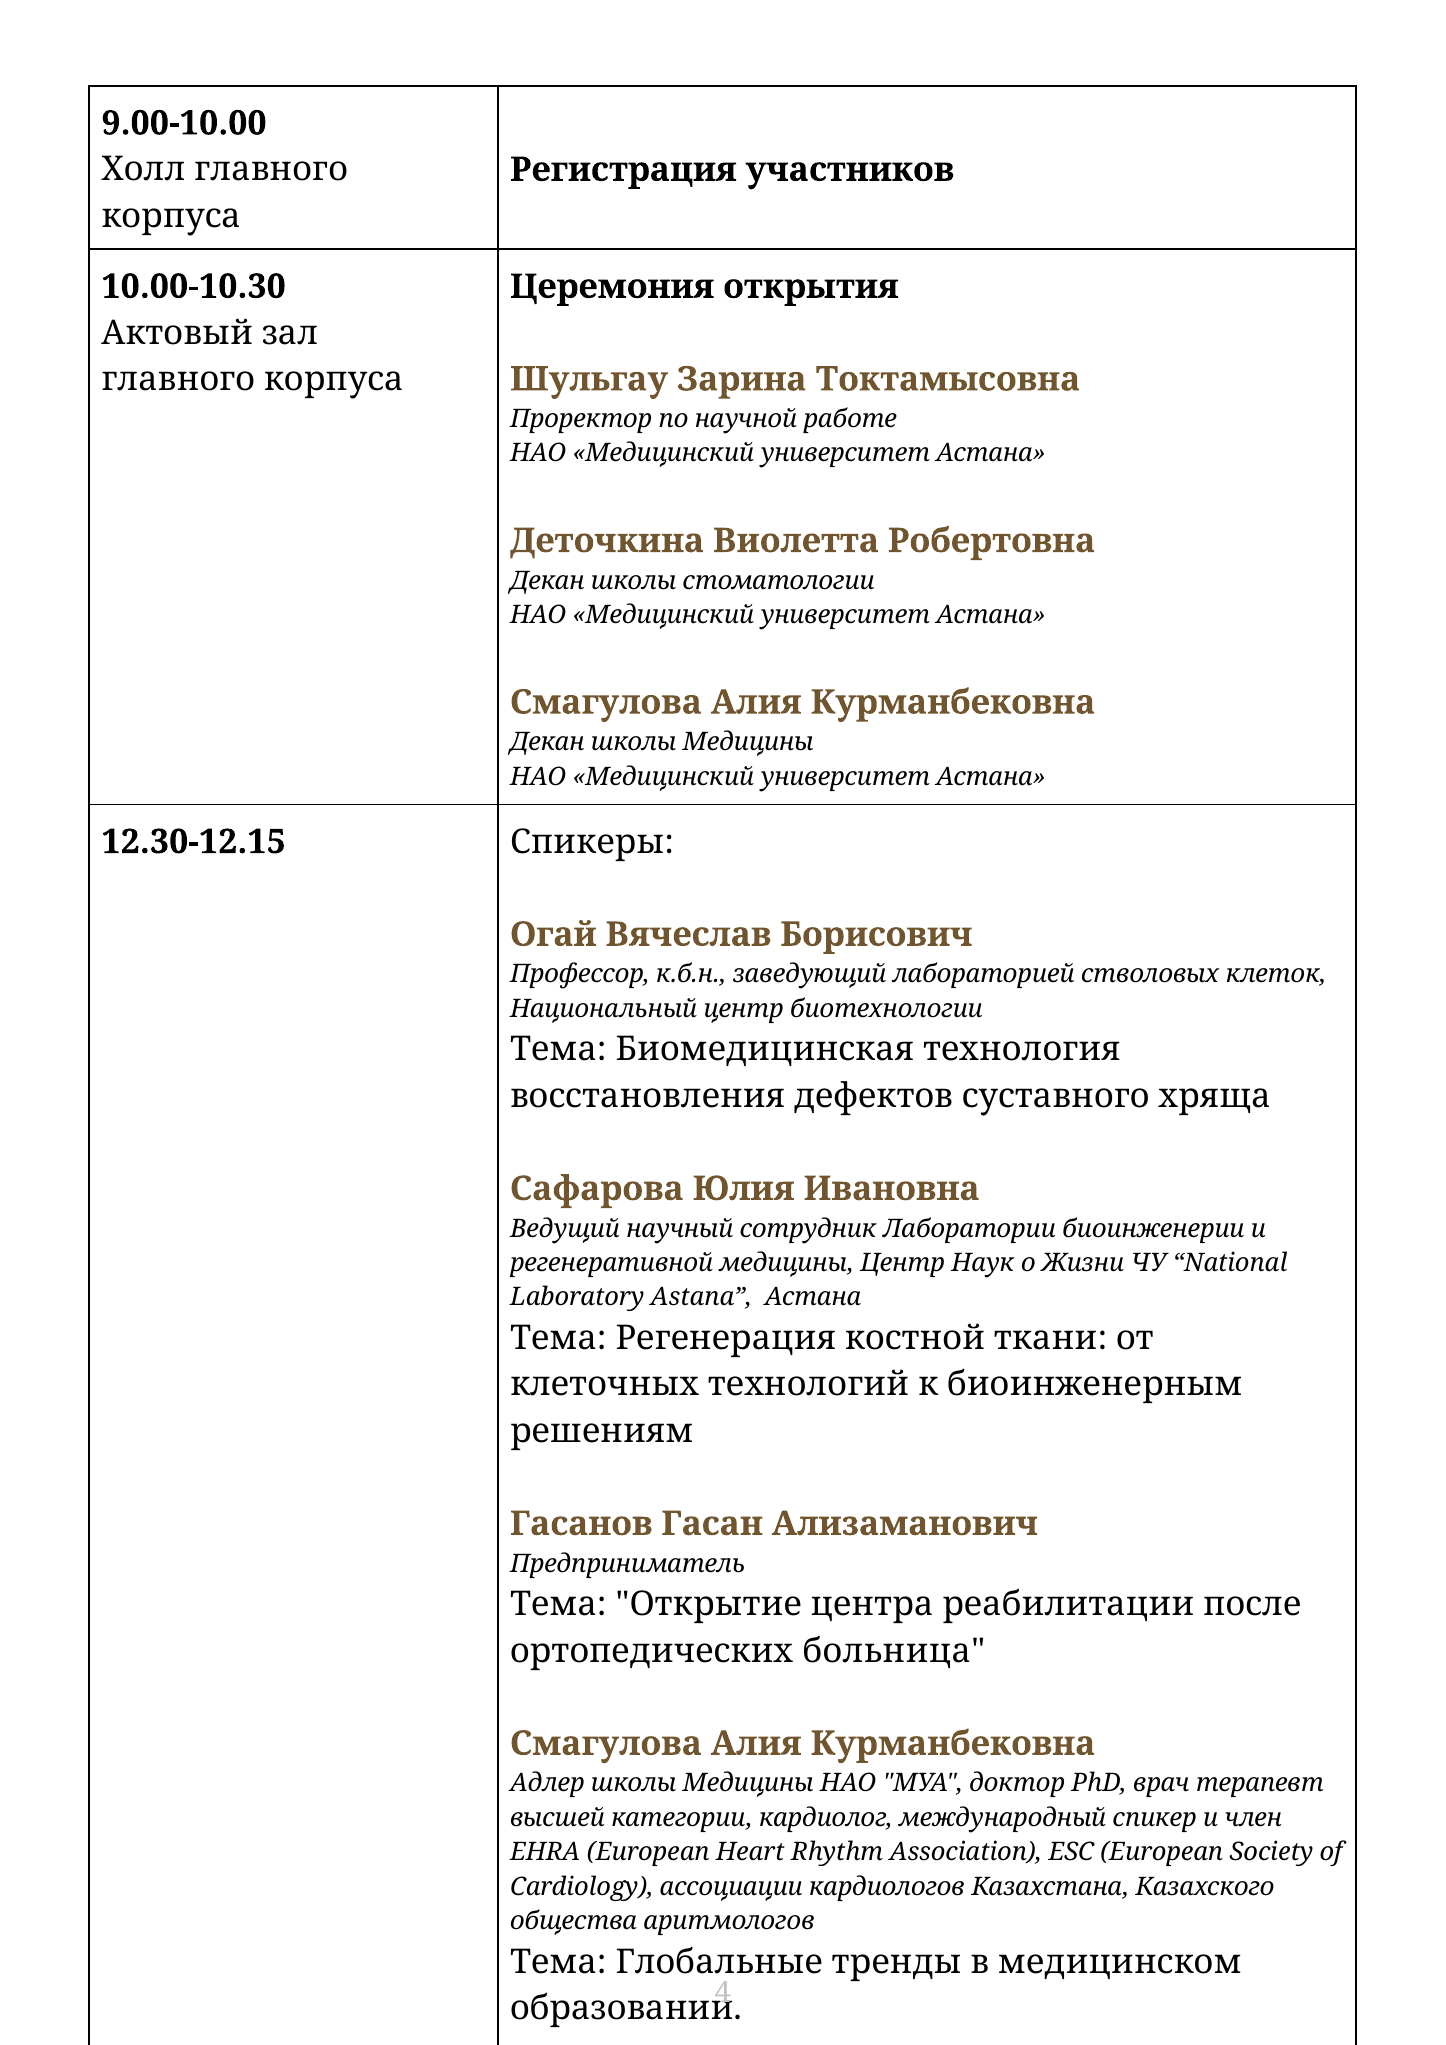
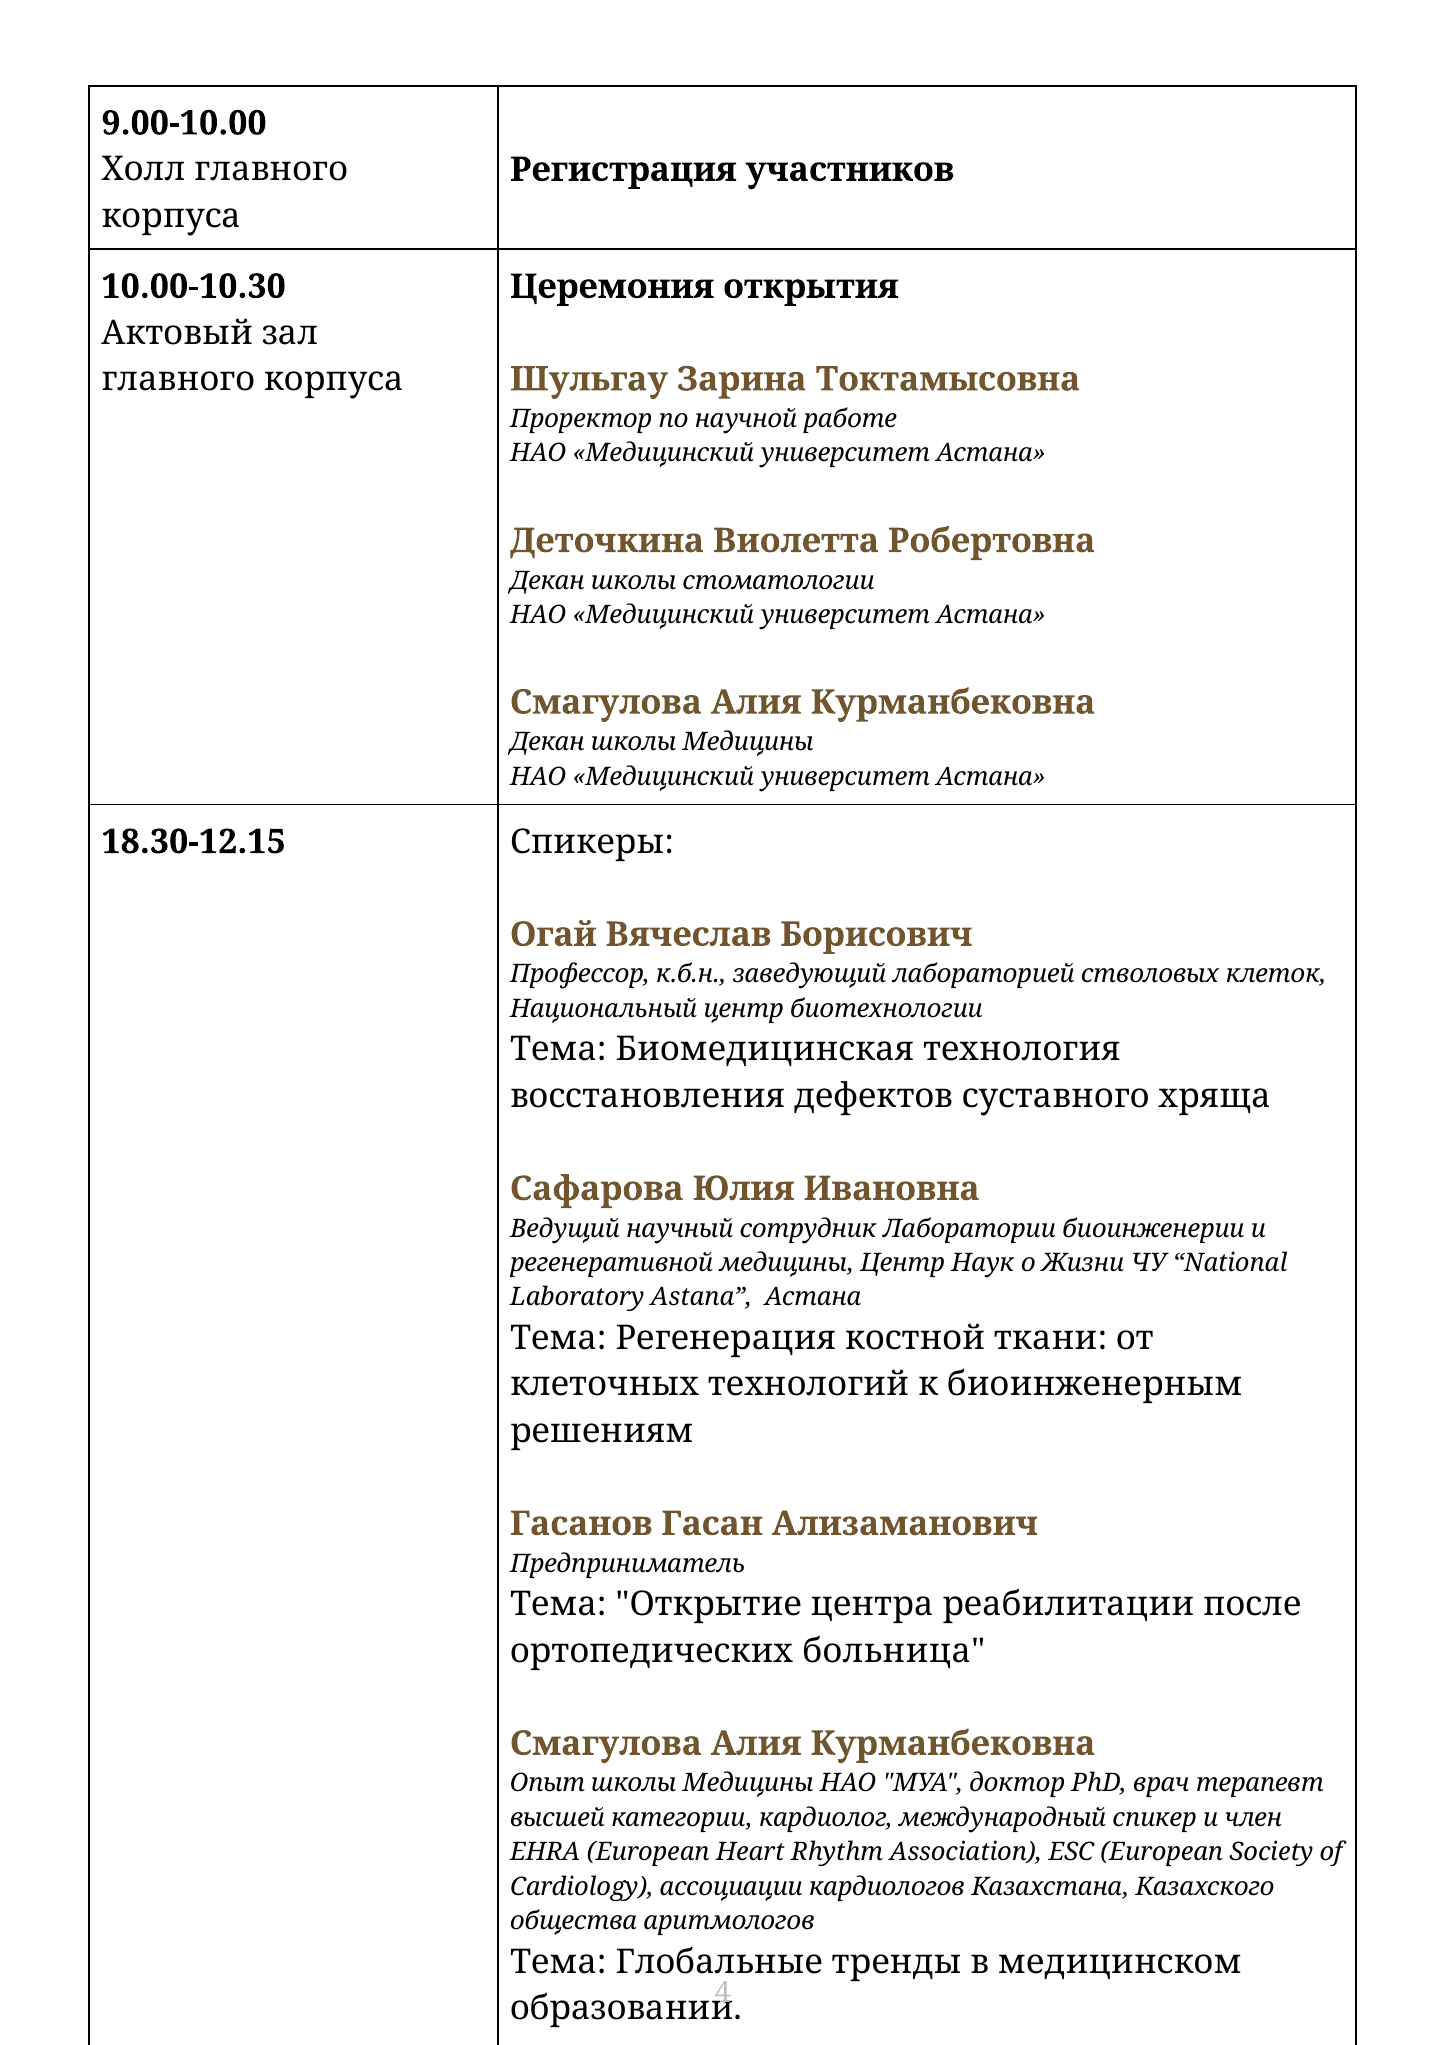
12.30-12.15: 12.30-12.15 -> 18.30-12.15
Адлер: Адлер -> Опыт
